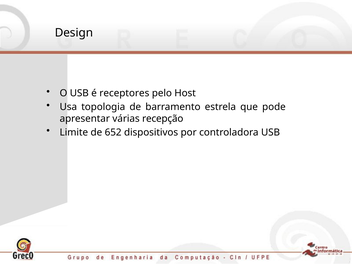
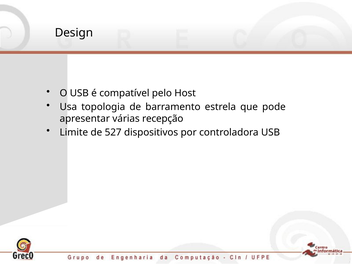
receptores: receptores -> compatível
652: 652 -> 527
